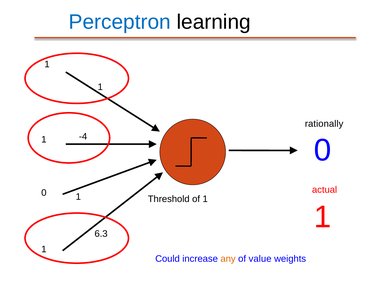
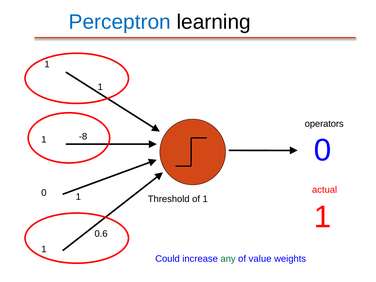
rationally: rationally -> operators
-4: -4 -> -8
6.3: 6.3 -> 0.6
any colour: orange -> green
